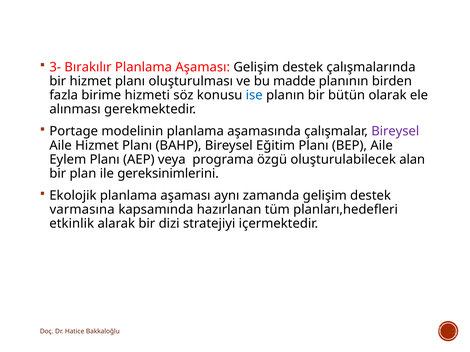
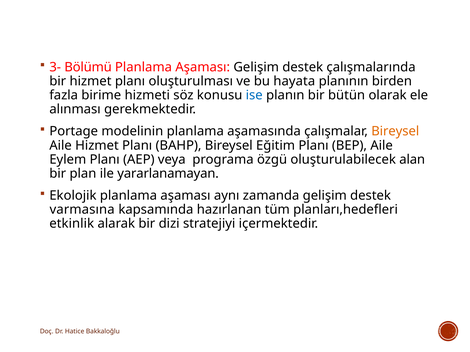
Bırakılır: Bırakılır -> Bölümü
madde: madde -> hayata
Bireysel at (395, 131) colour: purple -> orange
gereksinimlerini: gereksinimlerini -> yararlanamayan
